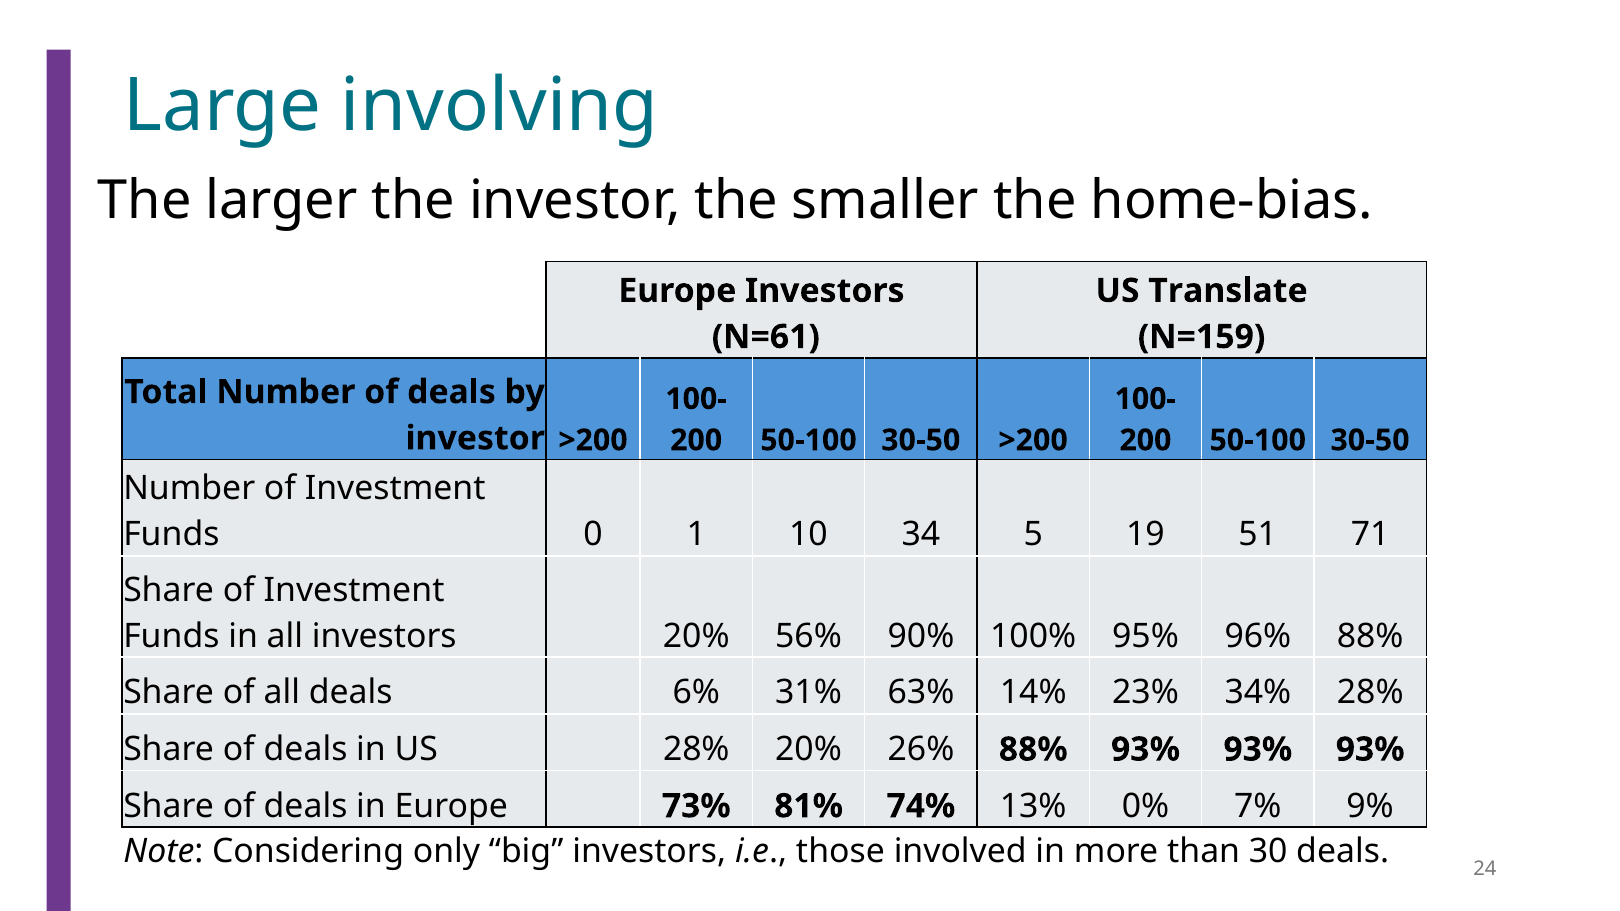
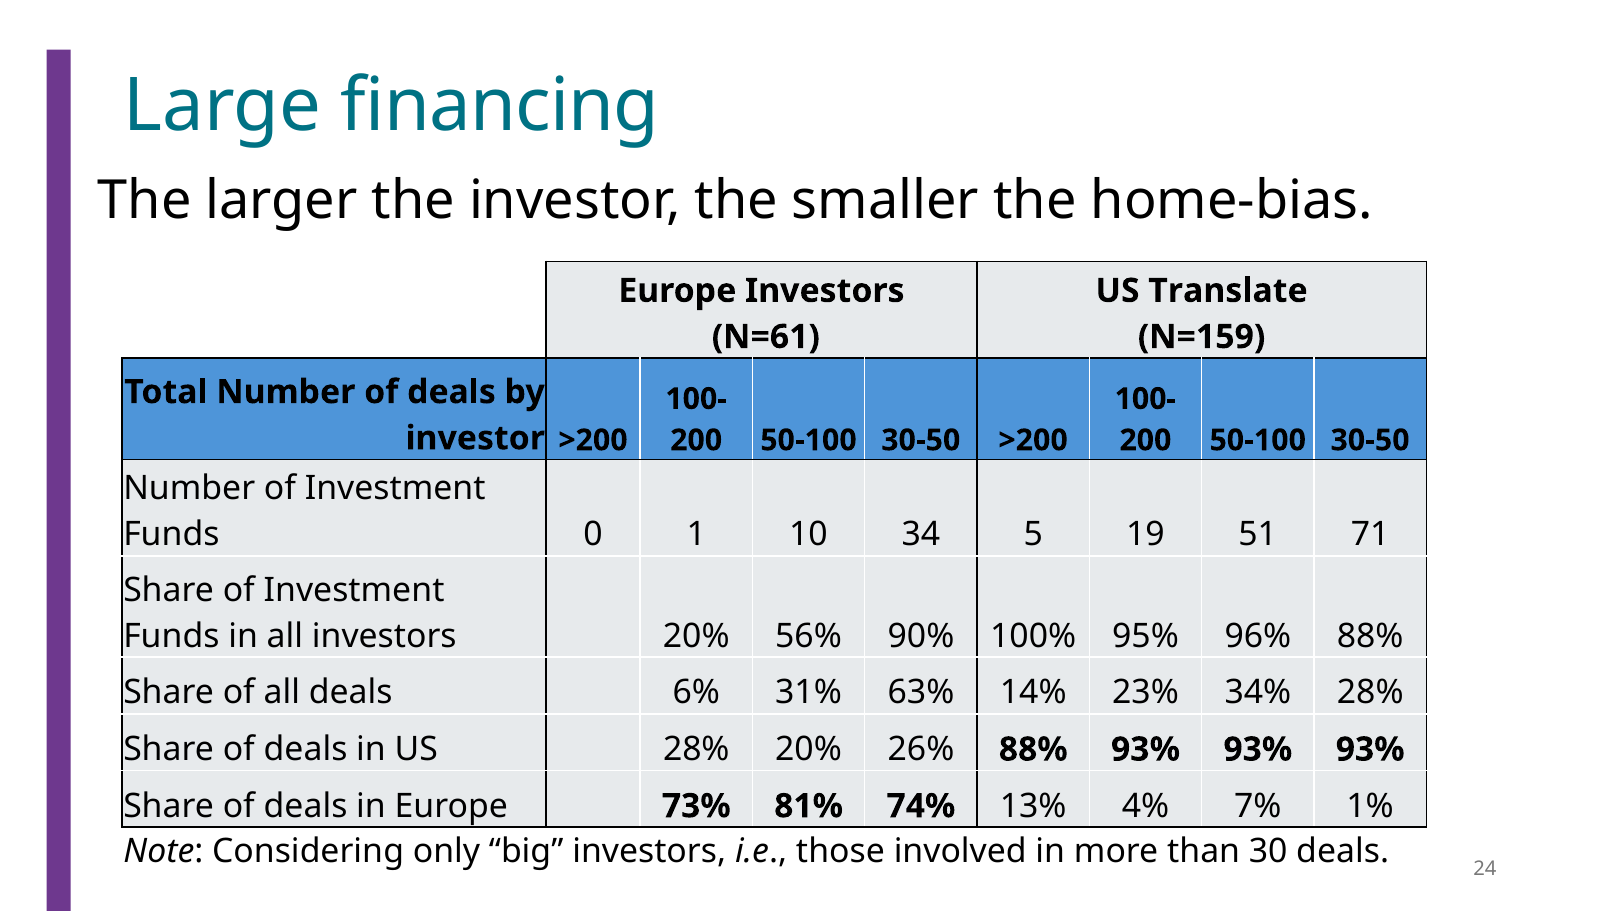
involving: involving -> financing
0%: 0% -> 4%
9%: 9% -> 1%
